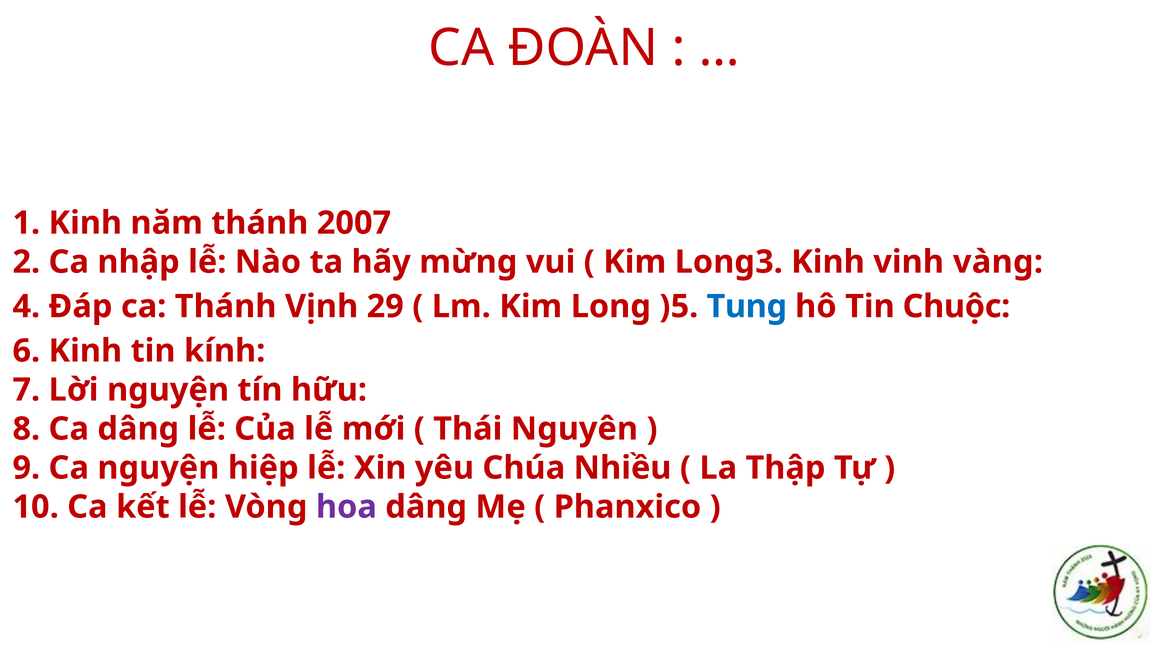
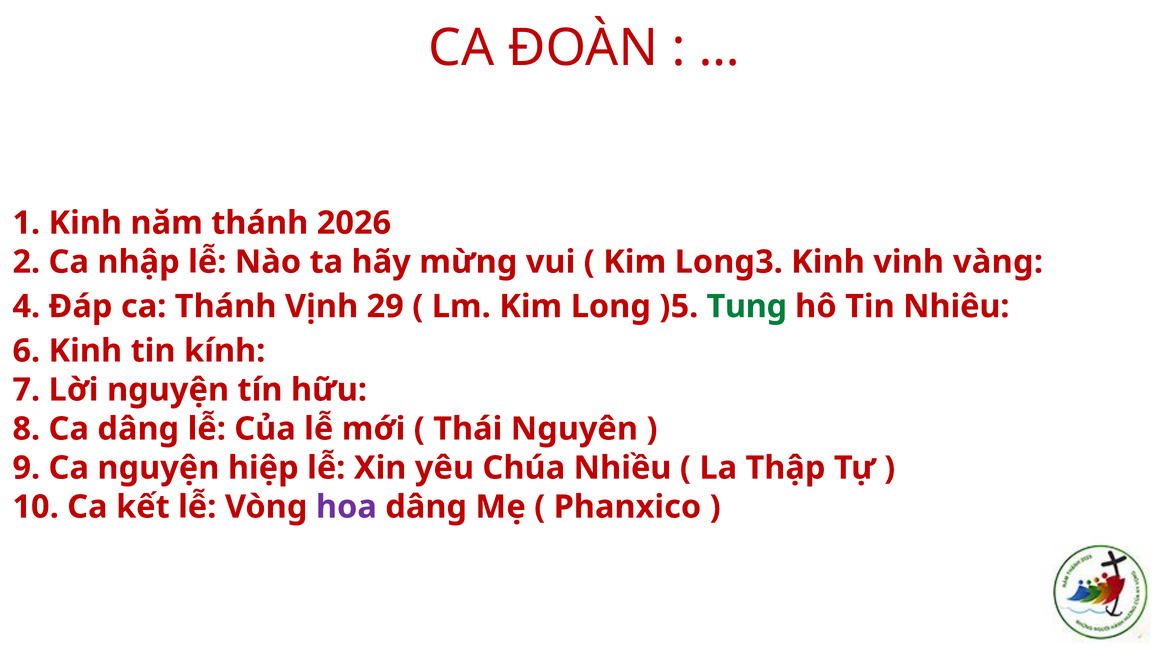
2007: 2007 -> 2026
Tung colour: blue -> green
Chuộc: Chuộc -> Nhiêu
